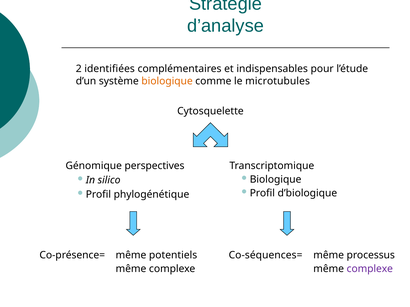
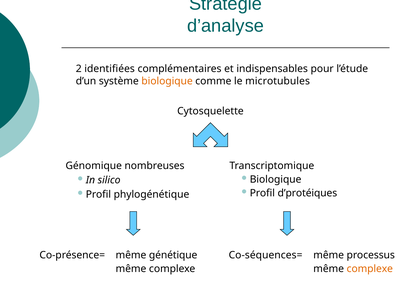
perspectives: perspectives -> nombreuses
d’biologique: d’biologique -> d’protéiques
potentiels: potentiels -> génétique
complexe at (370, 269) colour: purple -> orange
